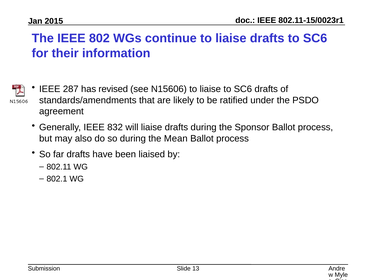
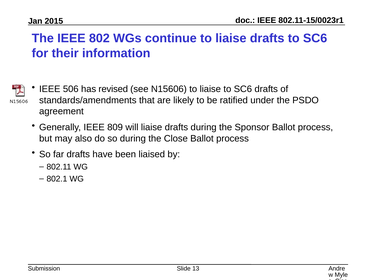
287: 287 -> 506
832: 832 -> 809
Mean: Mean -> Close
